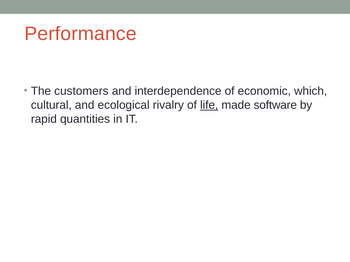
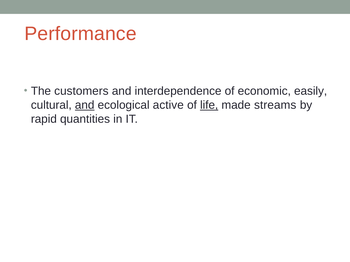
which: which -> easily
and at (85, 105) underline: none -> present
rivalry: rivalry -> active
software: software -> streams
